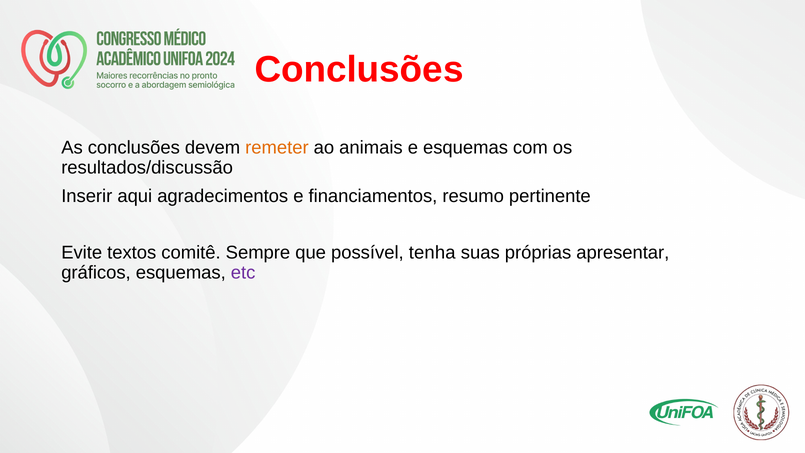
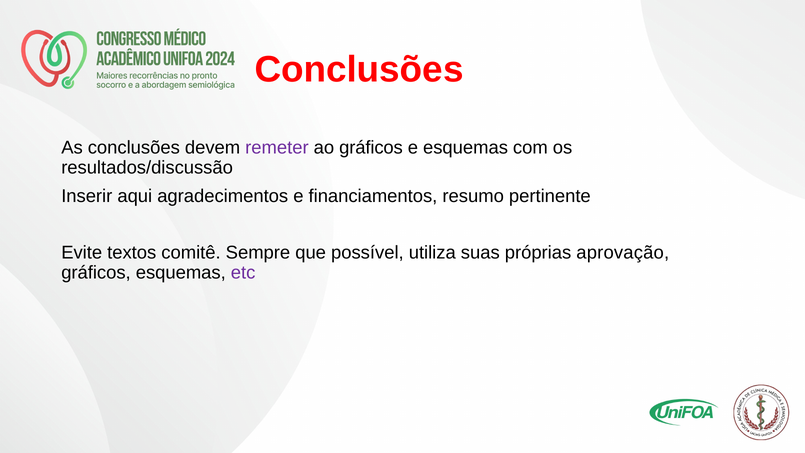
remeter colour: orange -> purple
ao animais: animais -> gráficos
tenha: tenha -> utiliza
apresentar: apresentar -> aprovação
